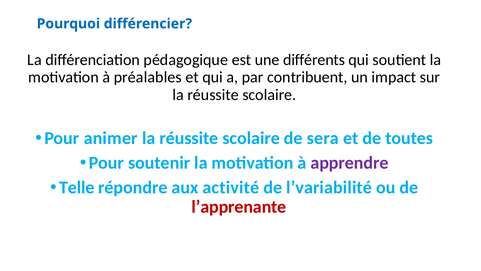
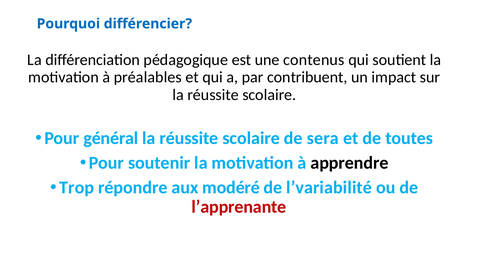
différents: différents -> contenus
animer: animer -> général
apprendre colour: purple -> black
Telle: Telle -> Trop
activité: activité -> modéré
